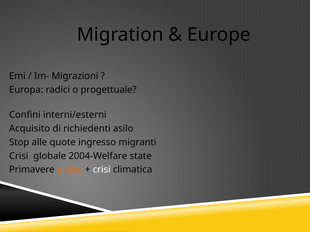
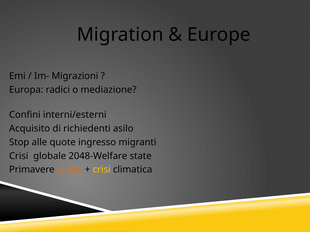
progettuale: progettuale -> mediazione
2004-Welfare: 2004-Welfare -> 2048-Welfare
crisi at (102, 170) colour: white -> yellow
